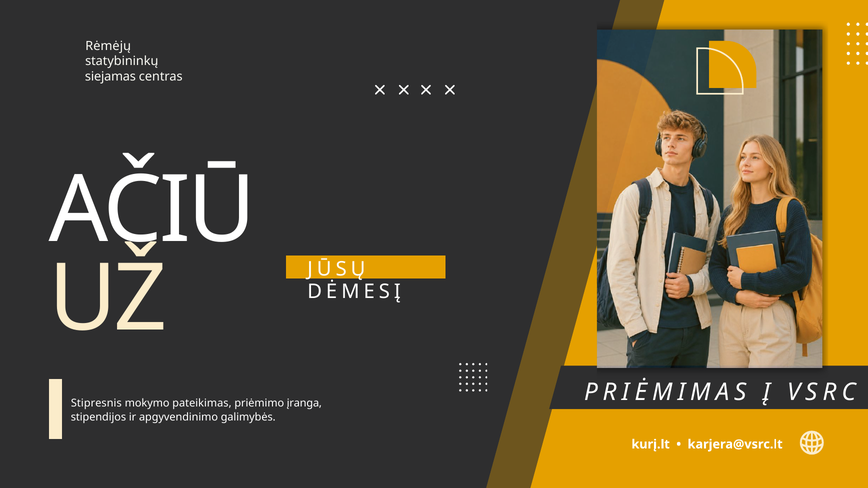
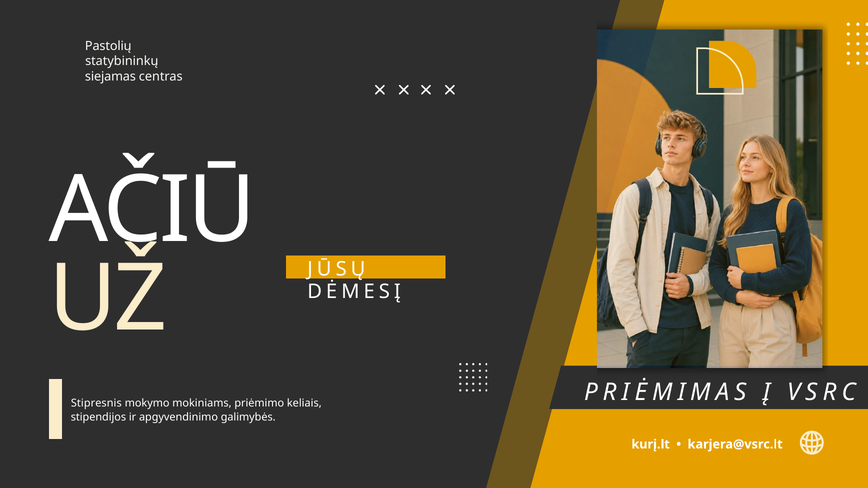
Rėmėjų: Rėmėjų -> Pastolių
pateikimas: pateikimas -> mokiniams
įranga: įranga -> keliais
